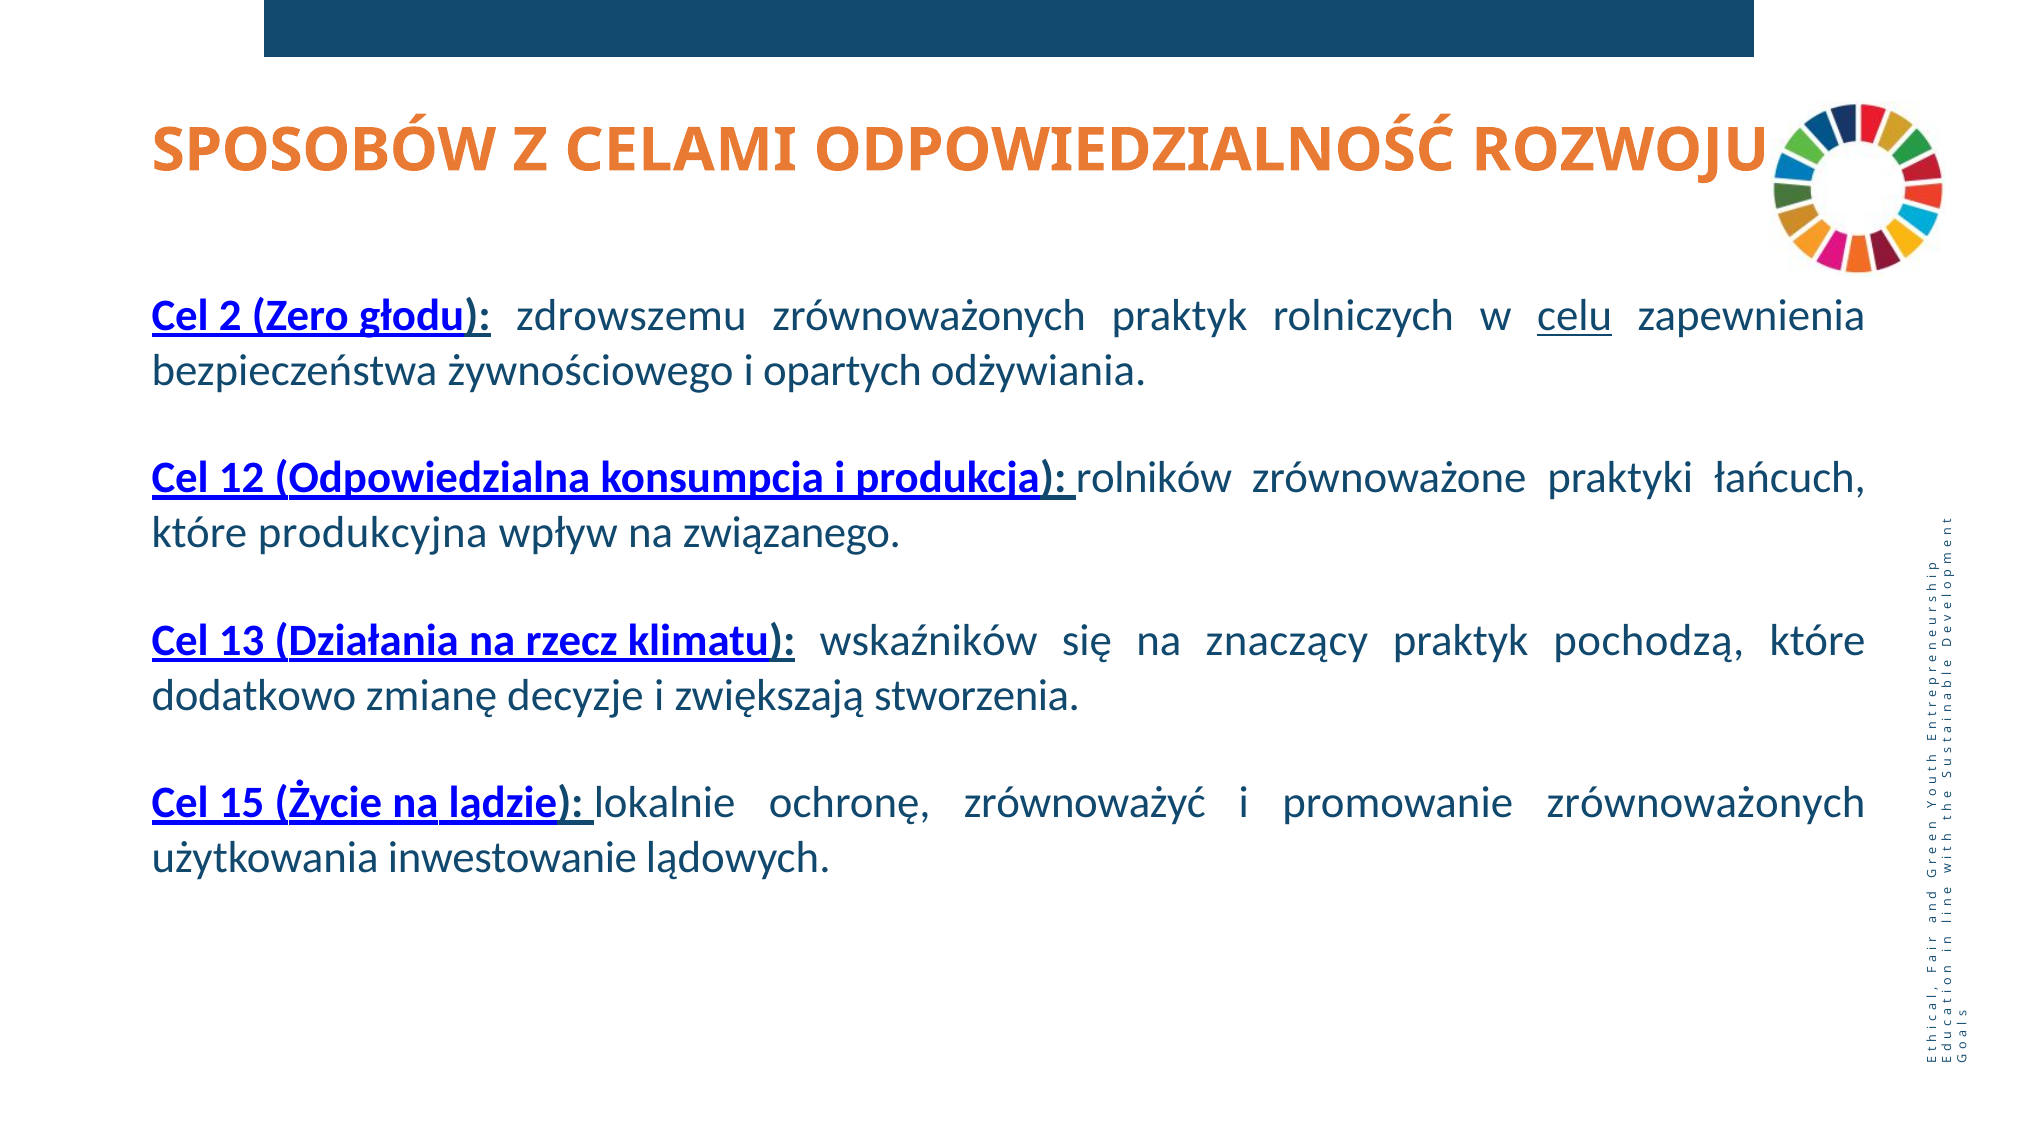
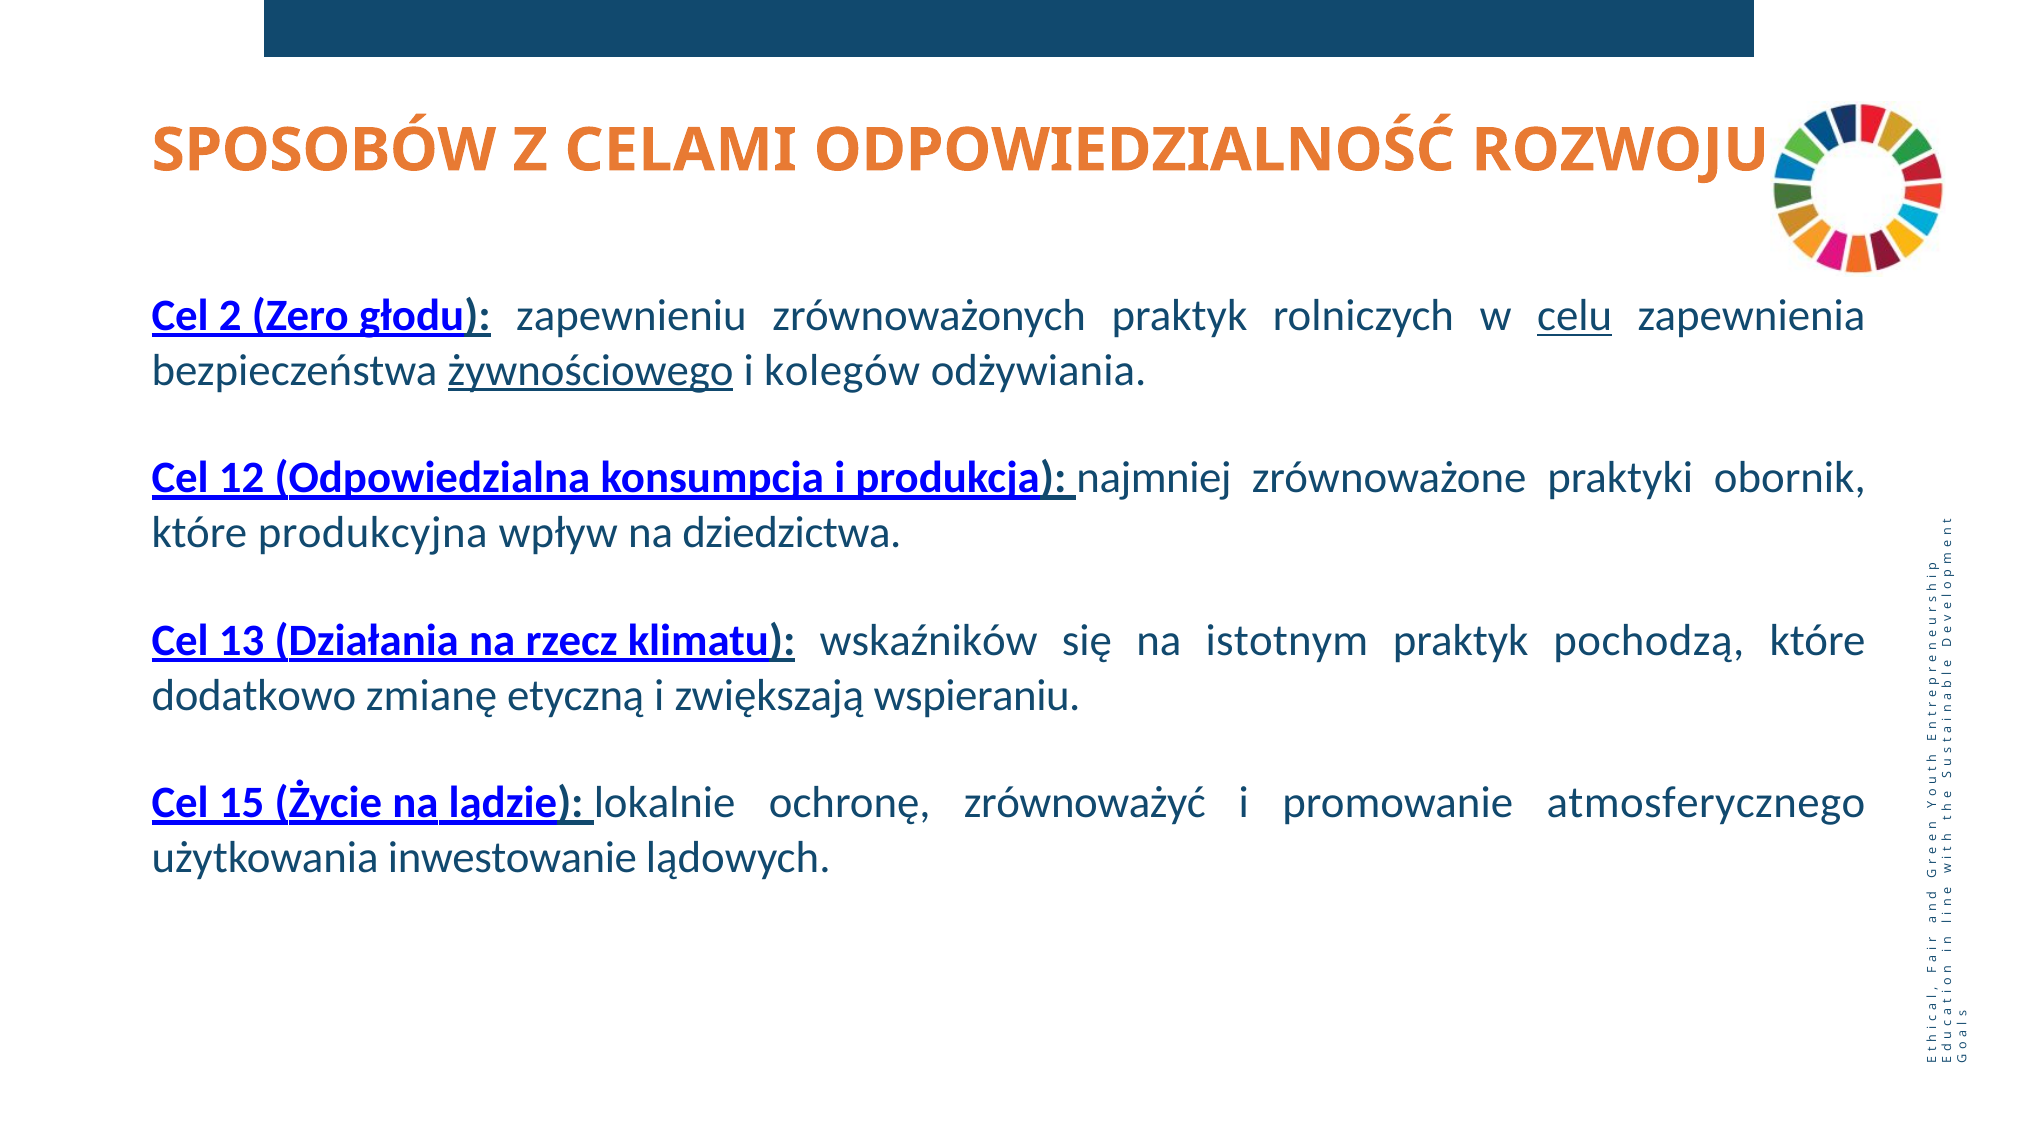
zdrowszemu: zdrowszemu -> zapewnieniu
żywnościowego underline: none -> present
opartych: opartych -> kolegów
rolników: rolników -> najmniej
łańcuch: łańcuch -> obornik
związanego: związanego -> dziedzictwa
znaczący: znaczący -> istotnym
decyzje: decyzje -> etyczną
stworzenia: stworzenia -> wspieraniu
promowanie zrównoważonych: zrównoważonych -> atmosferycznego
